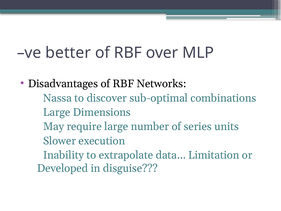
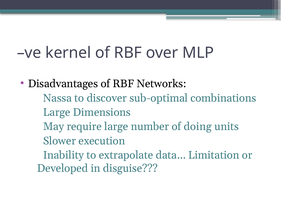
better: better -> kernel
series: series -> doing
